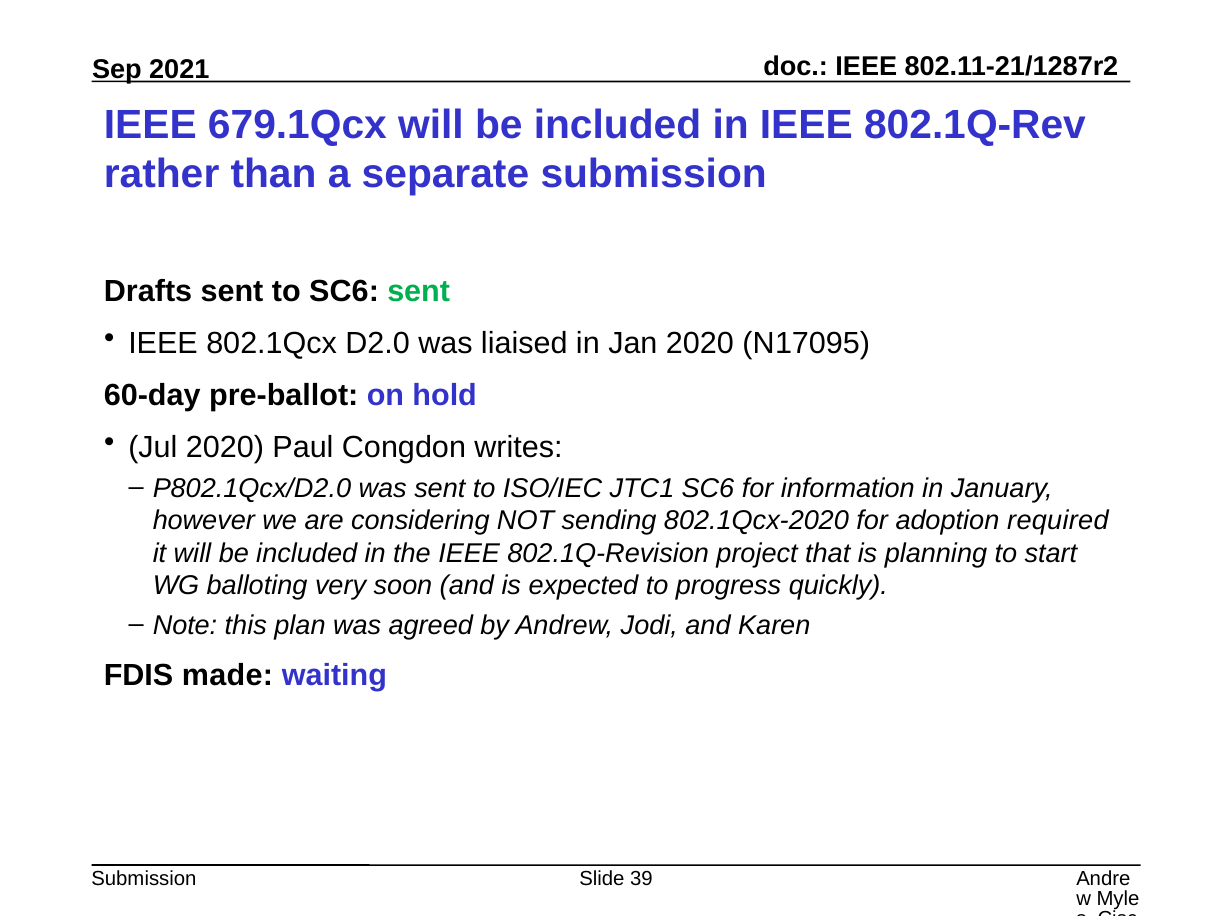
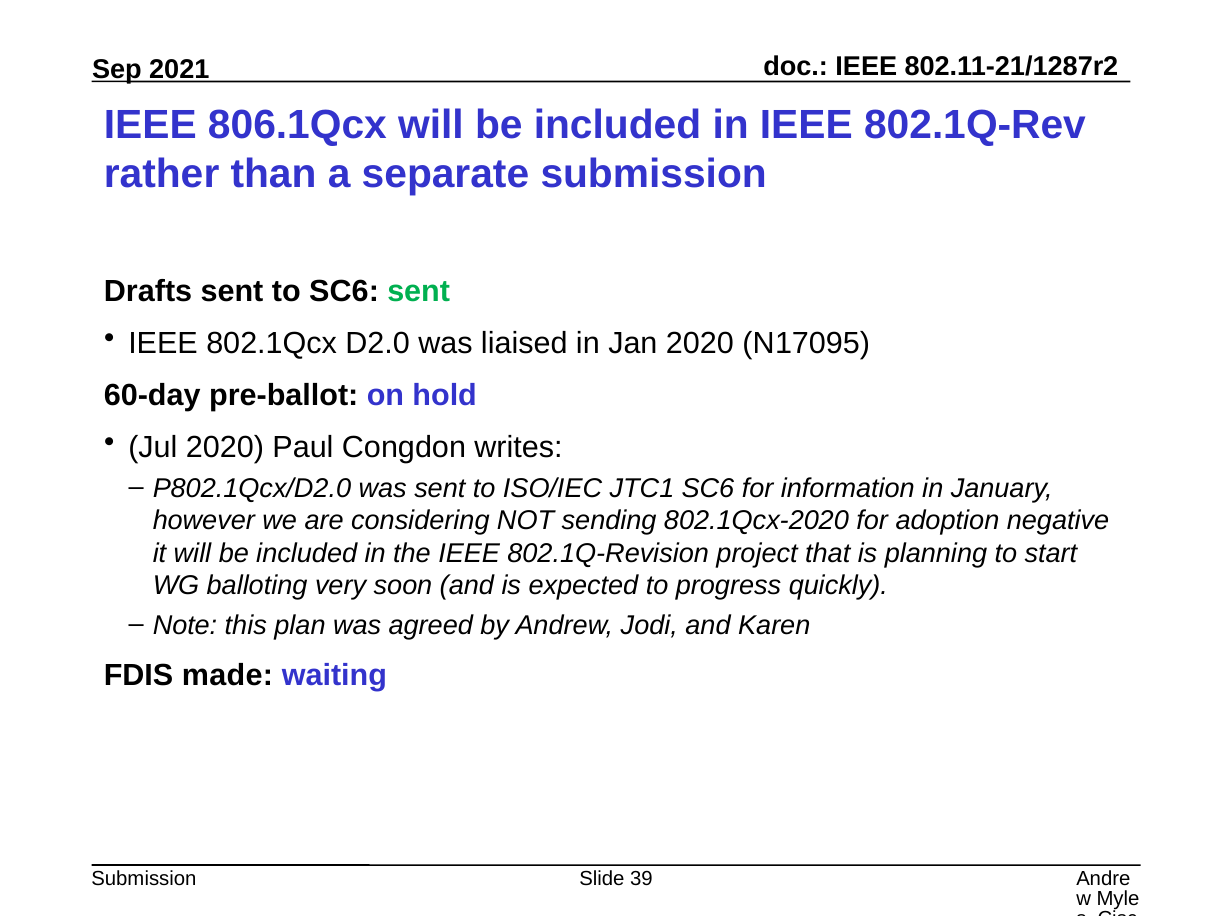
679.1Qcx: 679.1Qcx -> 806.1Qcx
required: required -> negative
